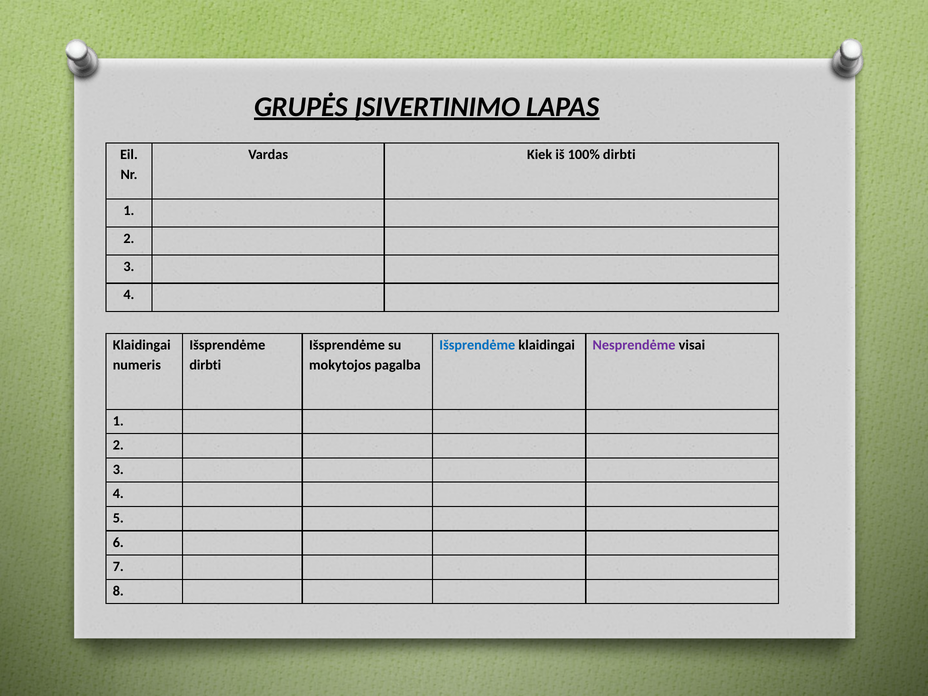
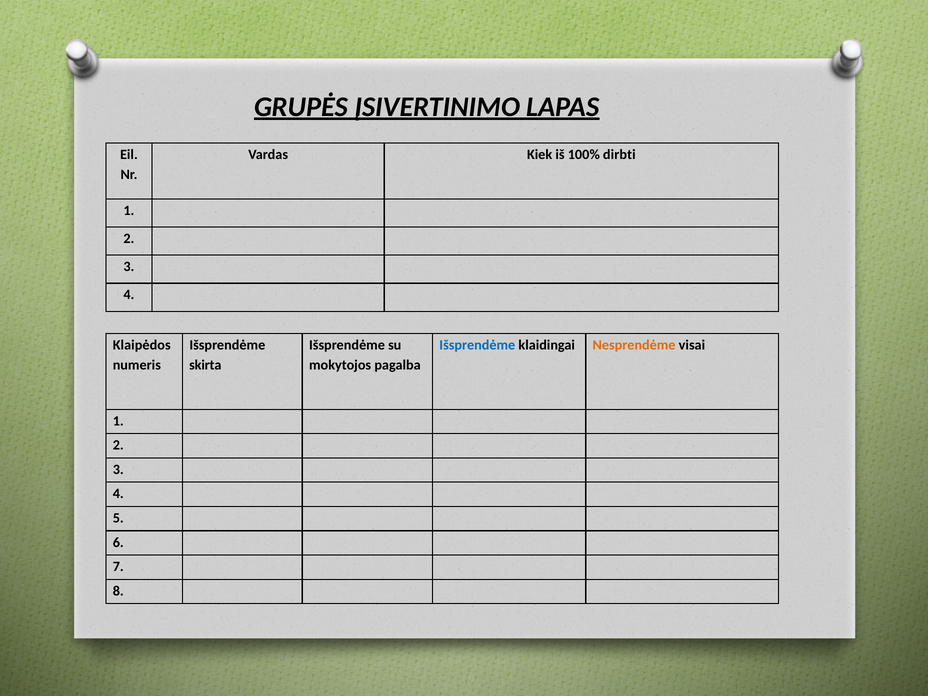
Klaidingai at (142, 345): Klaidingai -> Klaipėdos
Nesprendėme colour: purple -> orange
dirbti at (205, 365): dirbti -> skirta
